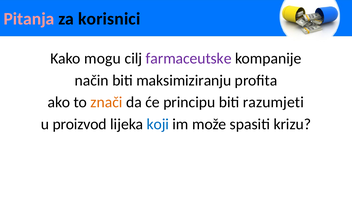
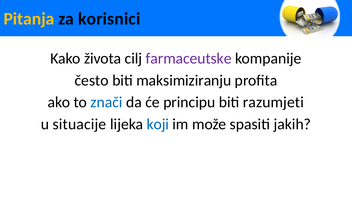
Pitanja colour: pink -> yellow
mogu: mogu -> života
način: način -> često
znači colour: orange -> blue
proizvod: proizvod -> situacije
krizu: krizu -> jakih
